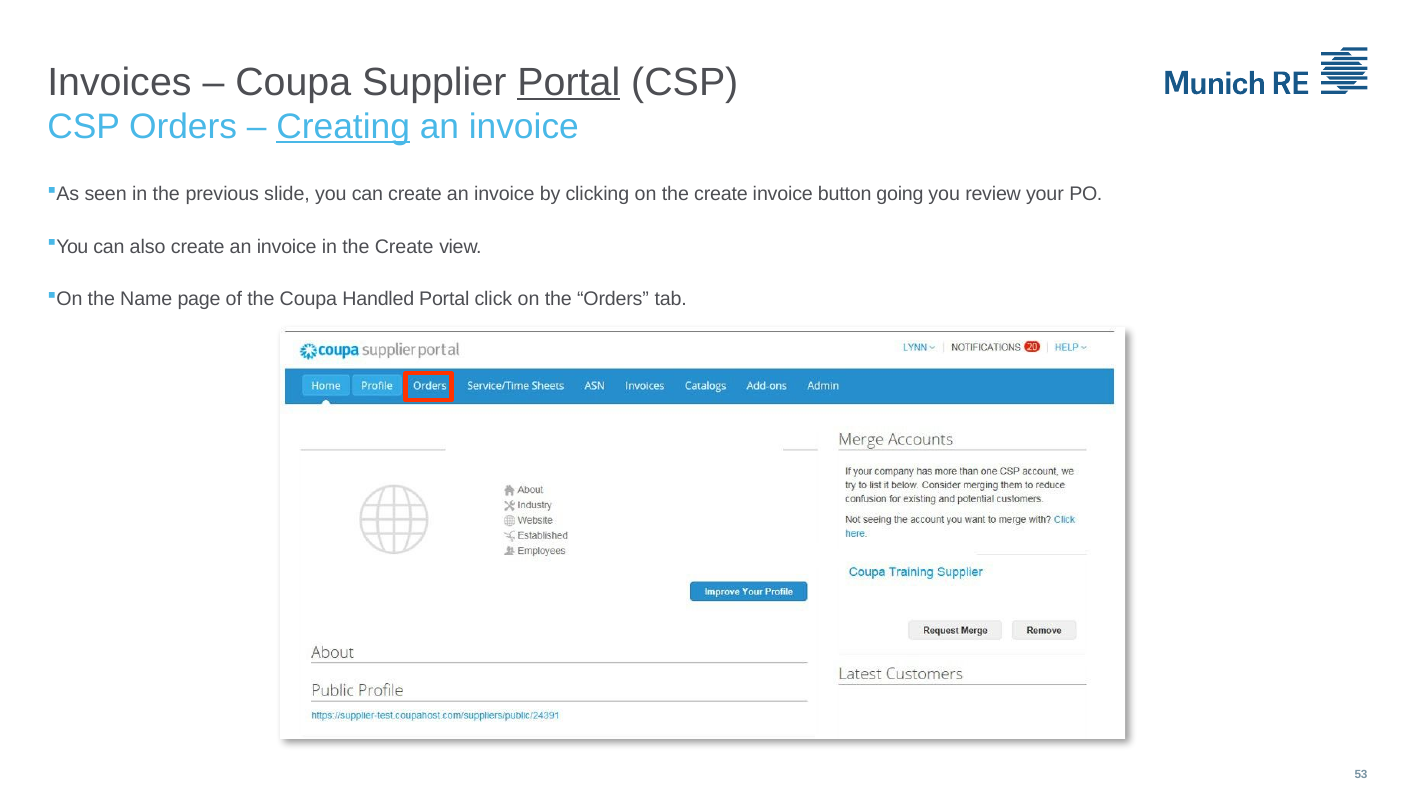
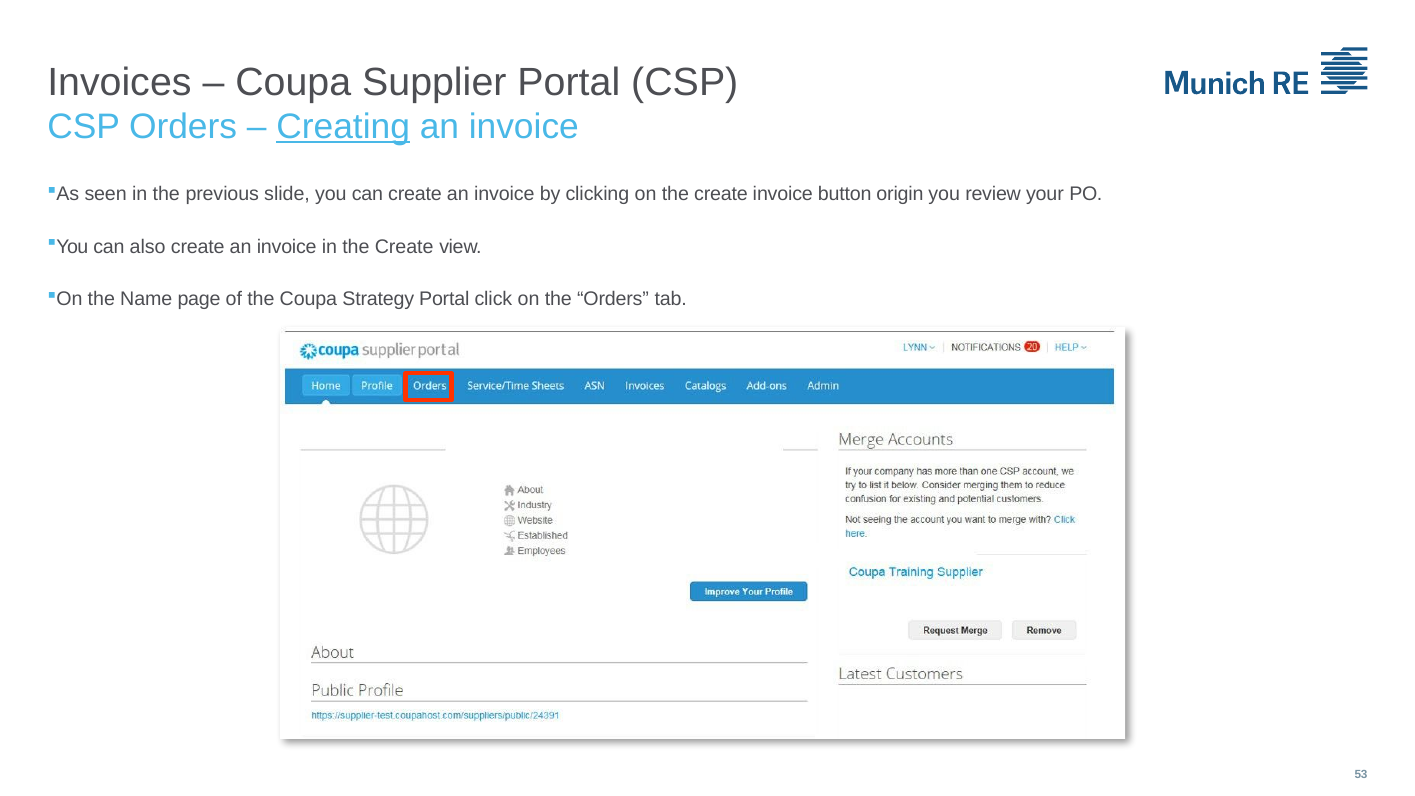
Portal at (569, 82) underline: present -> none
going: going -> origin
Handled: Handled -> Strategy
